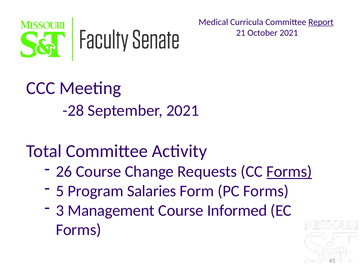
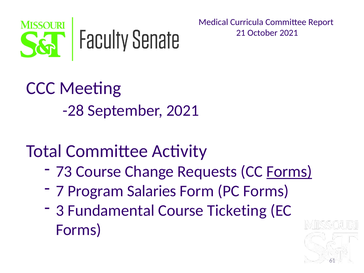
Report underline: present -> none
26: 26 -> 73
5: 5 -> 7
Management: Management -> Fundamental
Informed: Informed -> Ticketing
